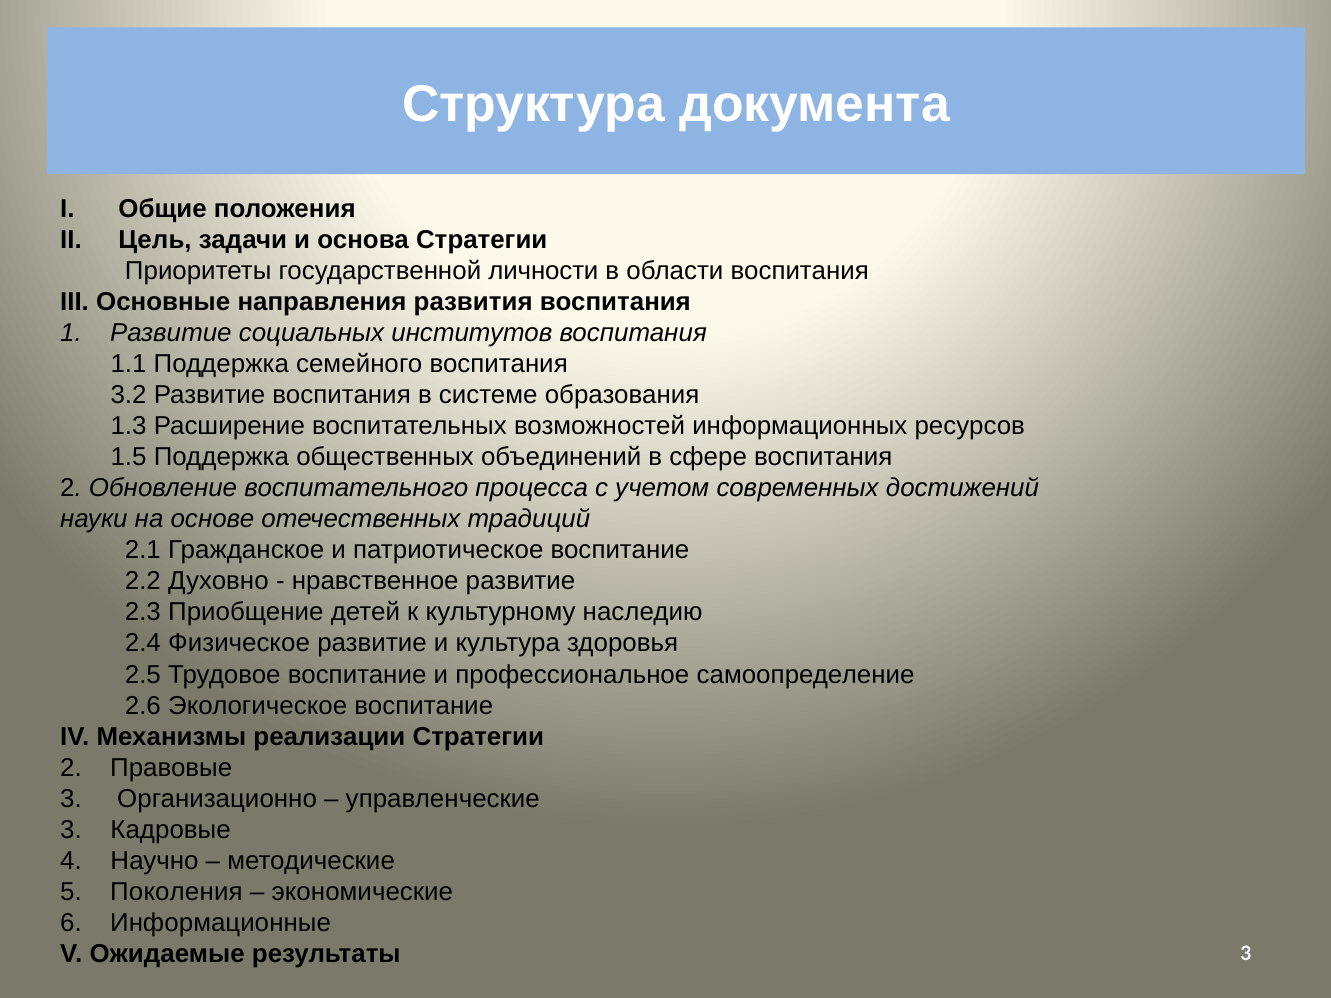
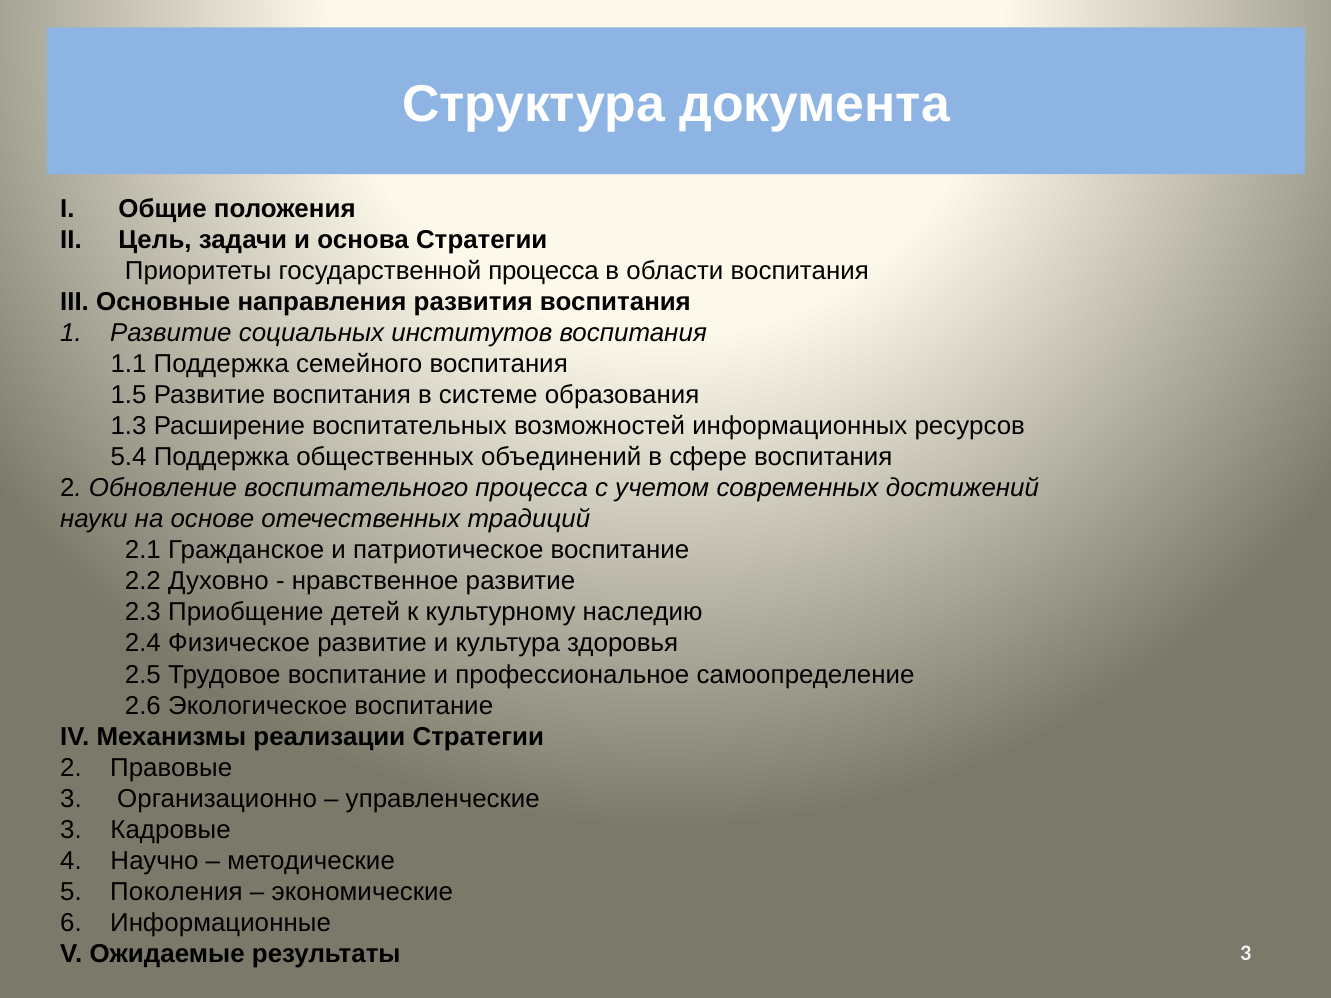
государственной личности: личности -> процесса
3.2: 3.2 -> 1.5
1.5: 1.5 -> 5.4
